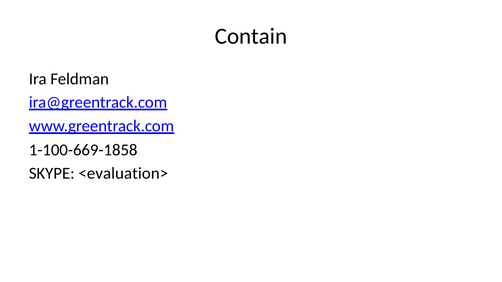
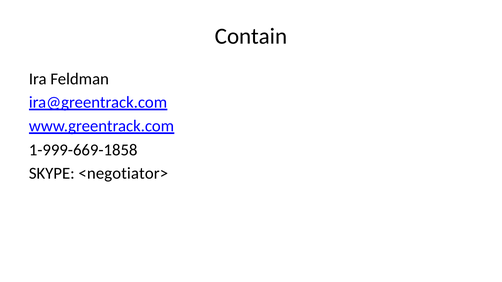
1-100-669-1858: 1-100-669-1858 -> 1-999-669-1858
<evaluation>: <evaluation> -> <negotiator>
